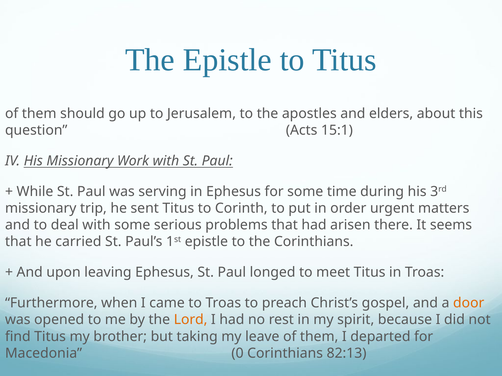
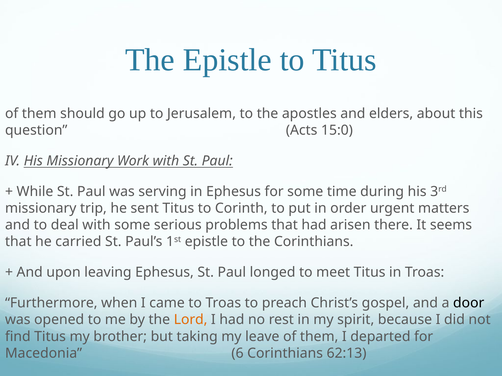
15:1: 15:1 -> 15:0
door colour: orange -> black
0: 0 -> 6
82:13: 82:13 -> 62:13
